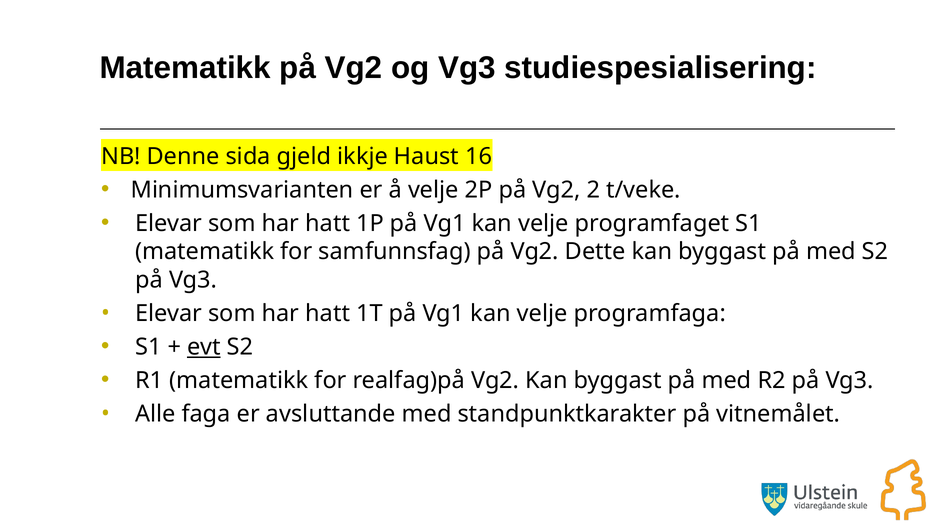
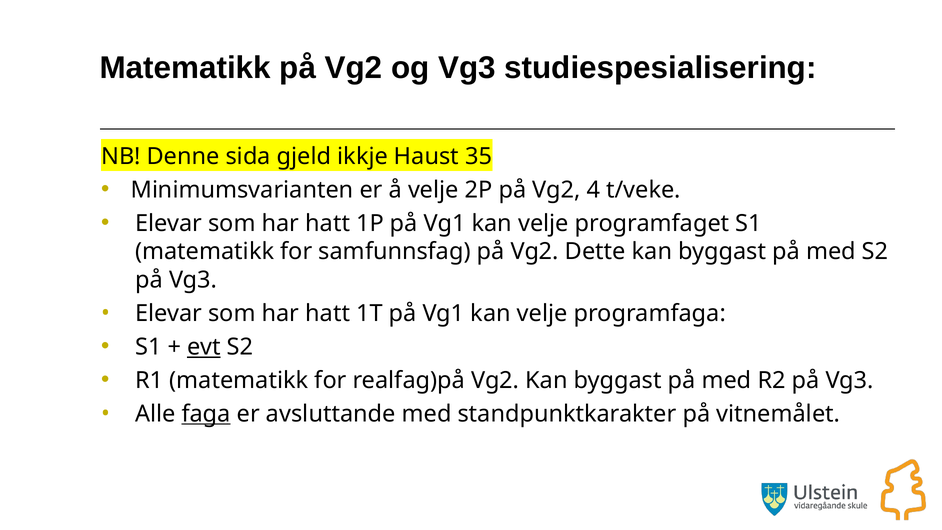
16: 16 -> 35
2: 2 -> 4
faga underline: none -> present
